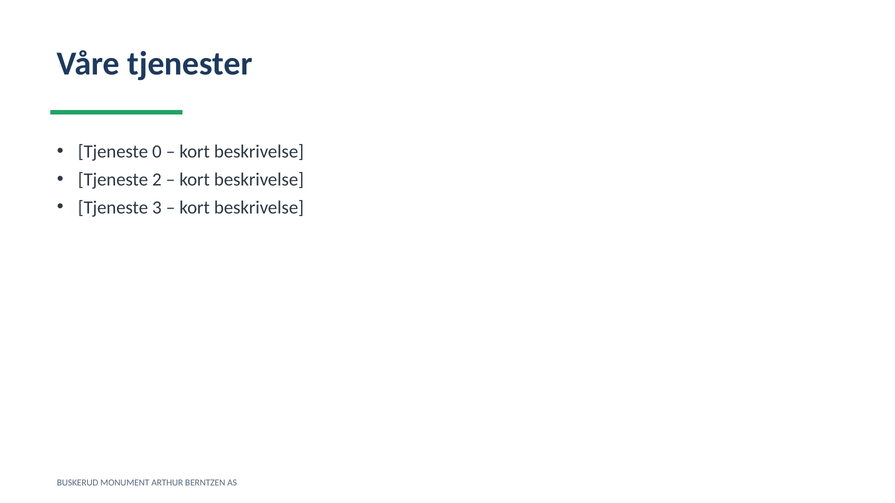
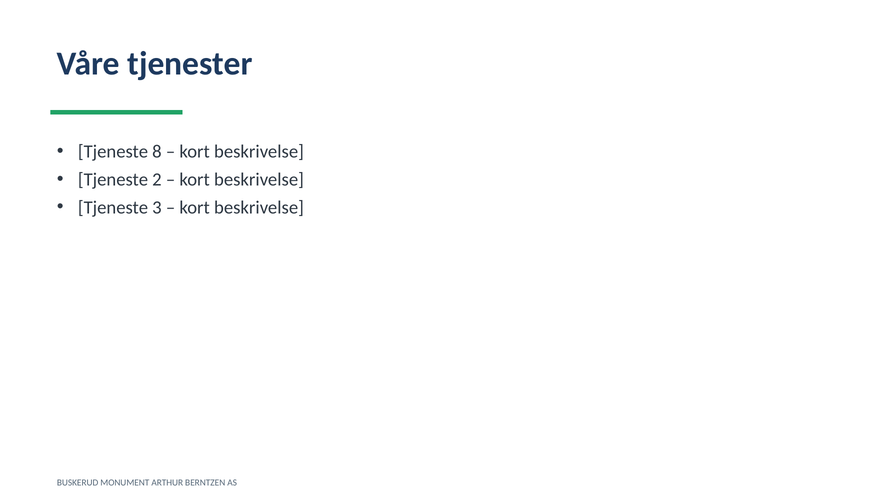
0: 0 -> 8
